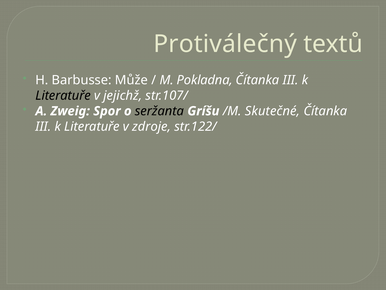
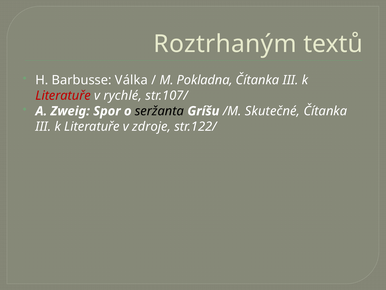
Protiválečný: Protiválečný -> Roztrhaným
Může: Může -> Válka
Literatuře at (63, 95) colour: black -> red
jejichž: jejichž -> rychlé
